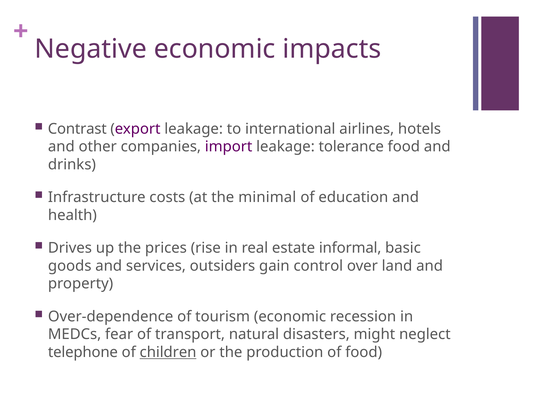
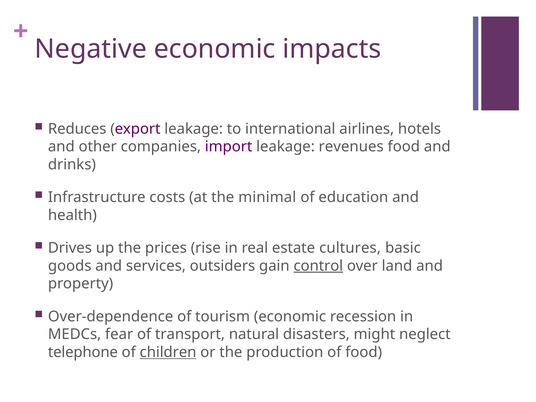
Contrast: Contrast -> Reduces
tolerance: tolerance -> revenues
informal: informal -> cultures
control underline: none -> present
